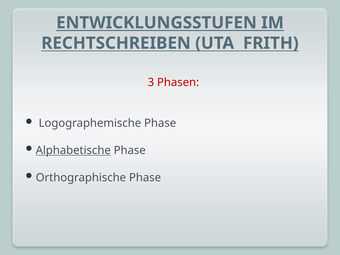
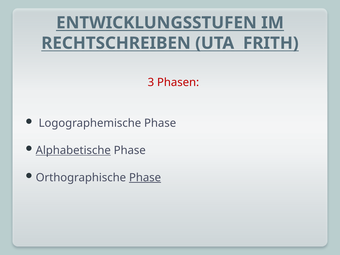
Phase at (145, 178) underline: none -> present
